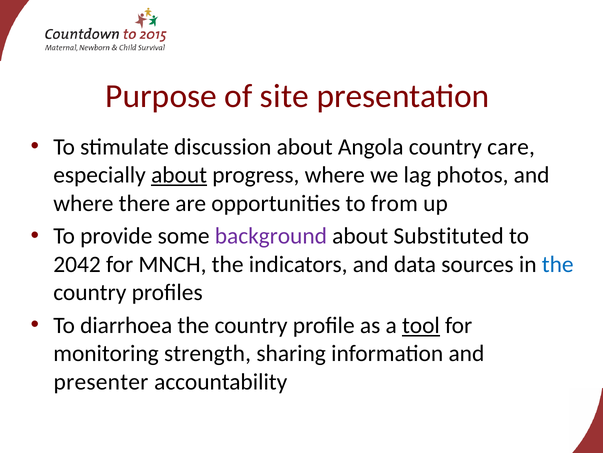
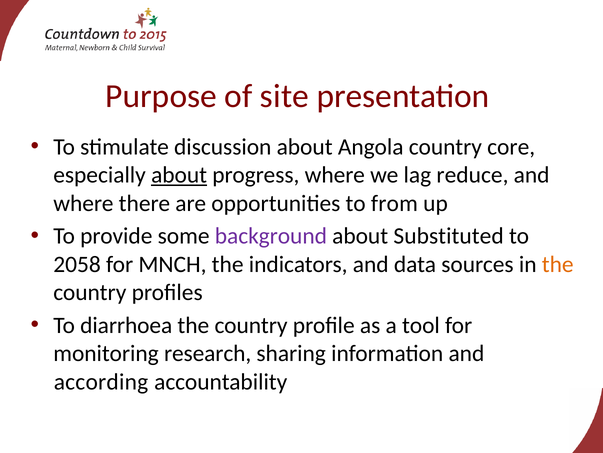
care: care -> core
photos: photos -> reduce
2042: 2042 -> 2058
the at (558, 264) colour: blue -> orange
tool underline: present -> none
strength: strength -> research
presenter: presenter -> according
